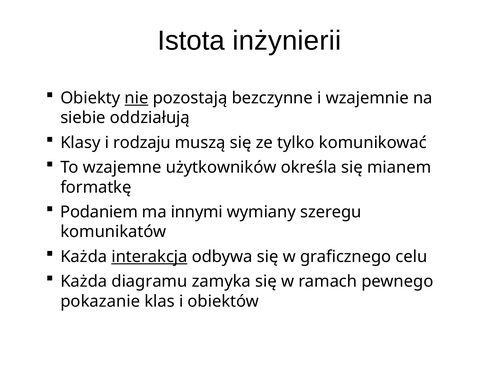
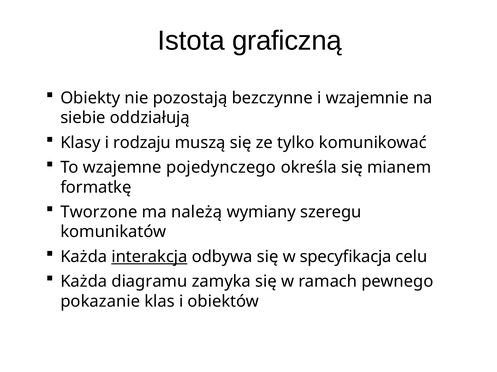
inżynierii: inżynierii -> graficzną
nie underline: present -> none
użytkowników: użytkowników -> pojedynczego
Podaniem: Podaniem -> Tworzone
innymi: innymi -> należą
graficznego: graficznego -> specyfikacja
